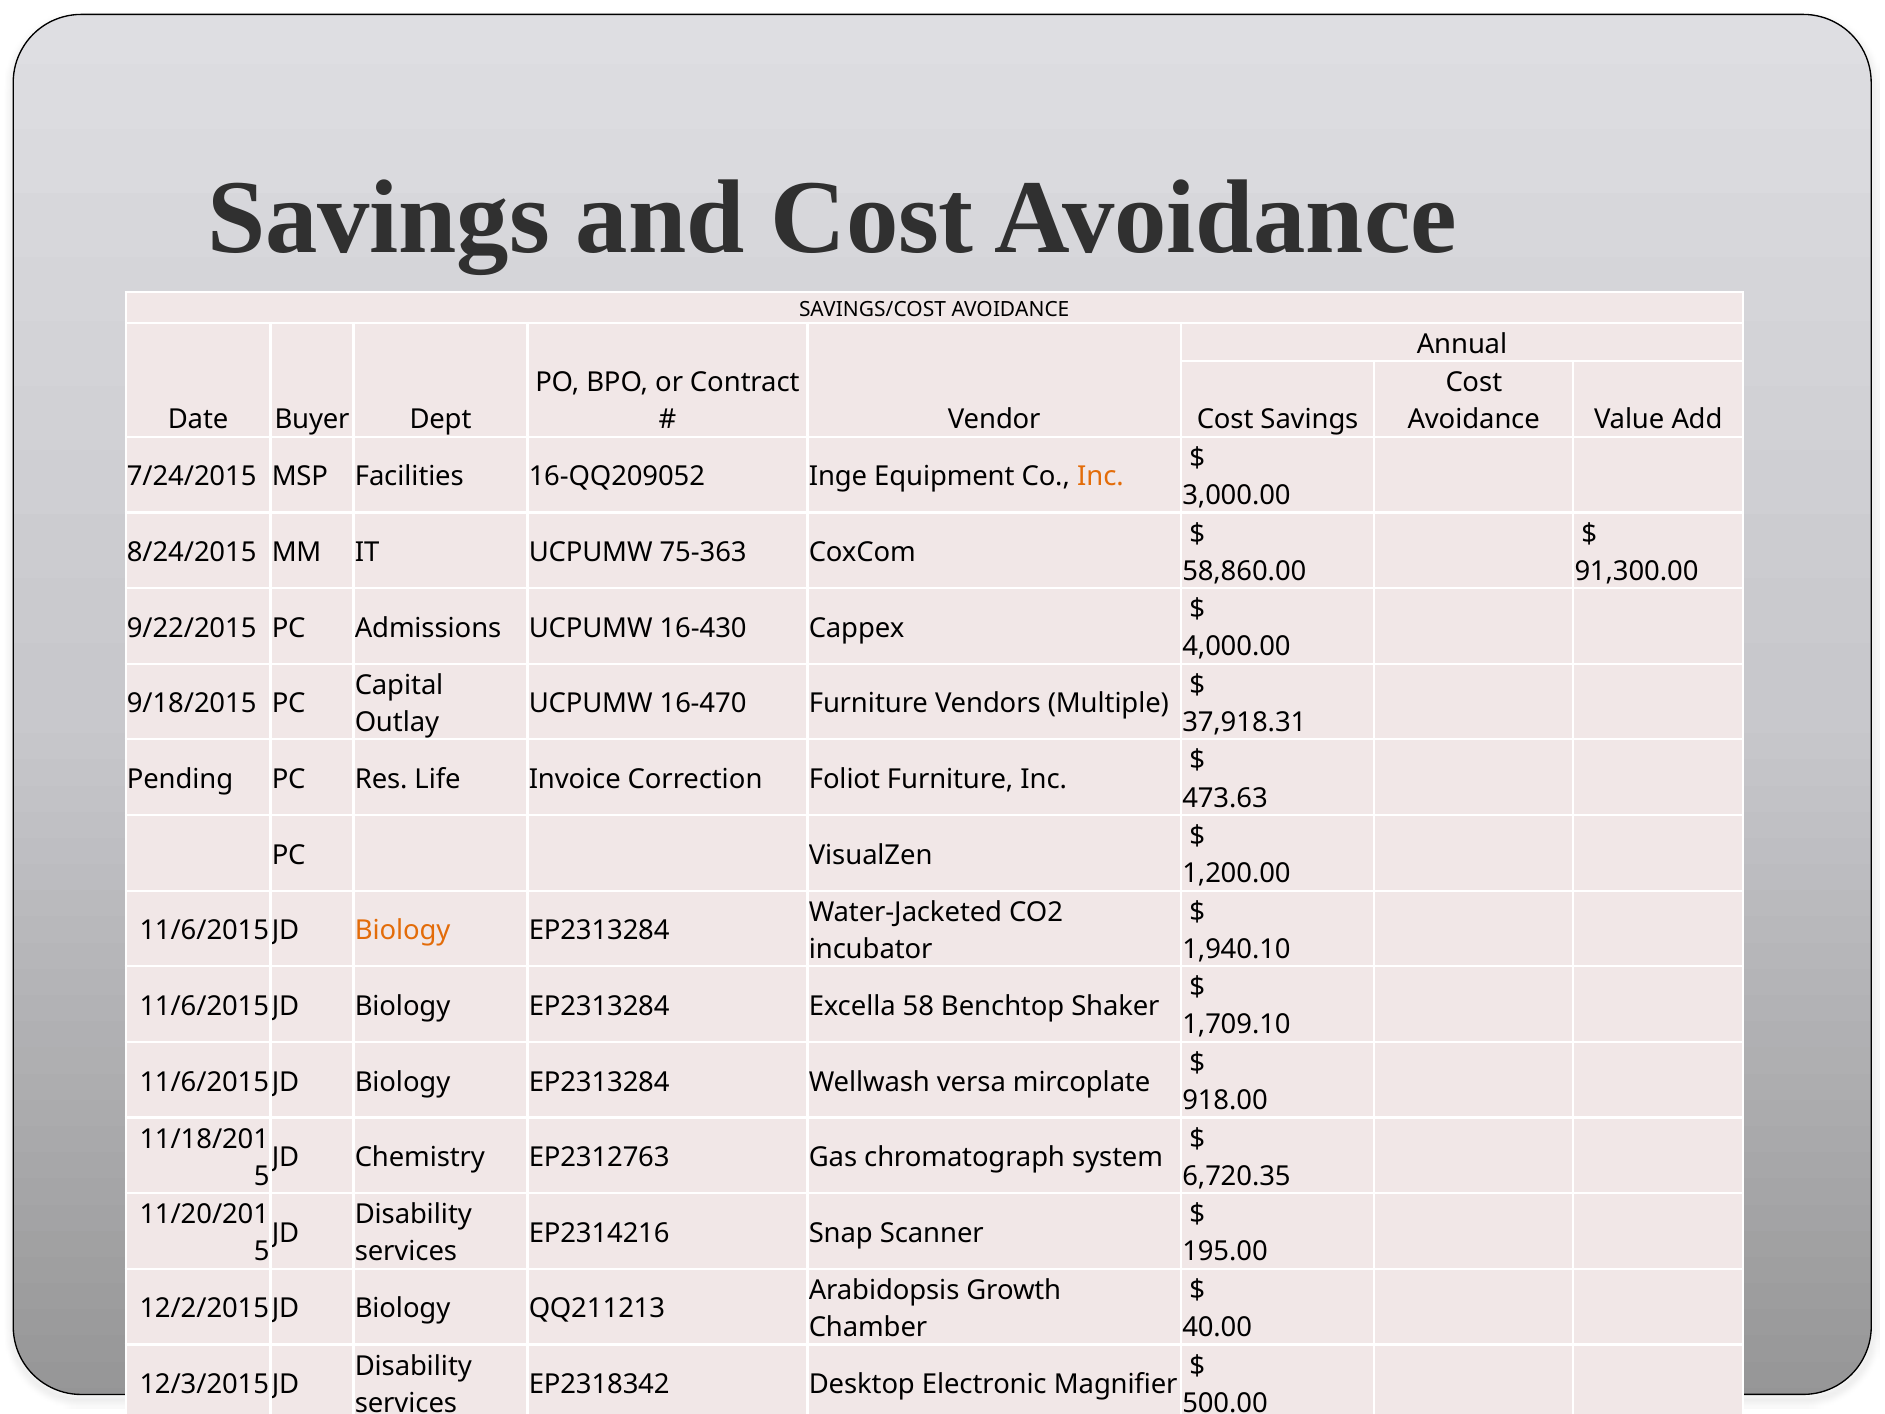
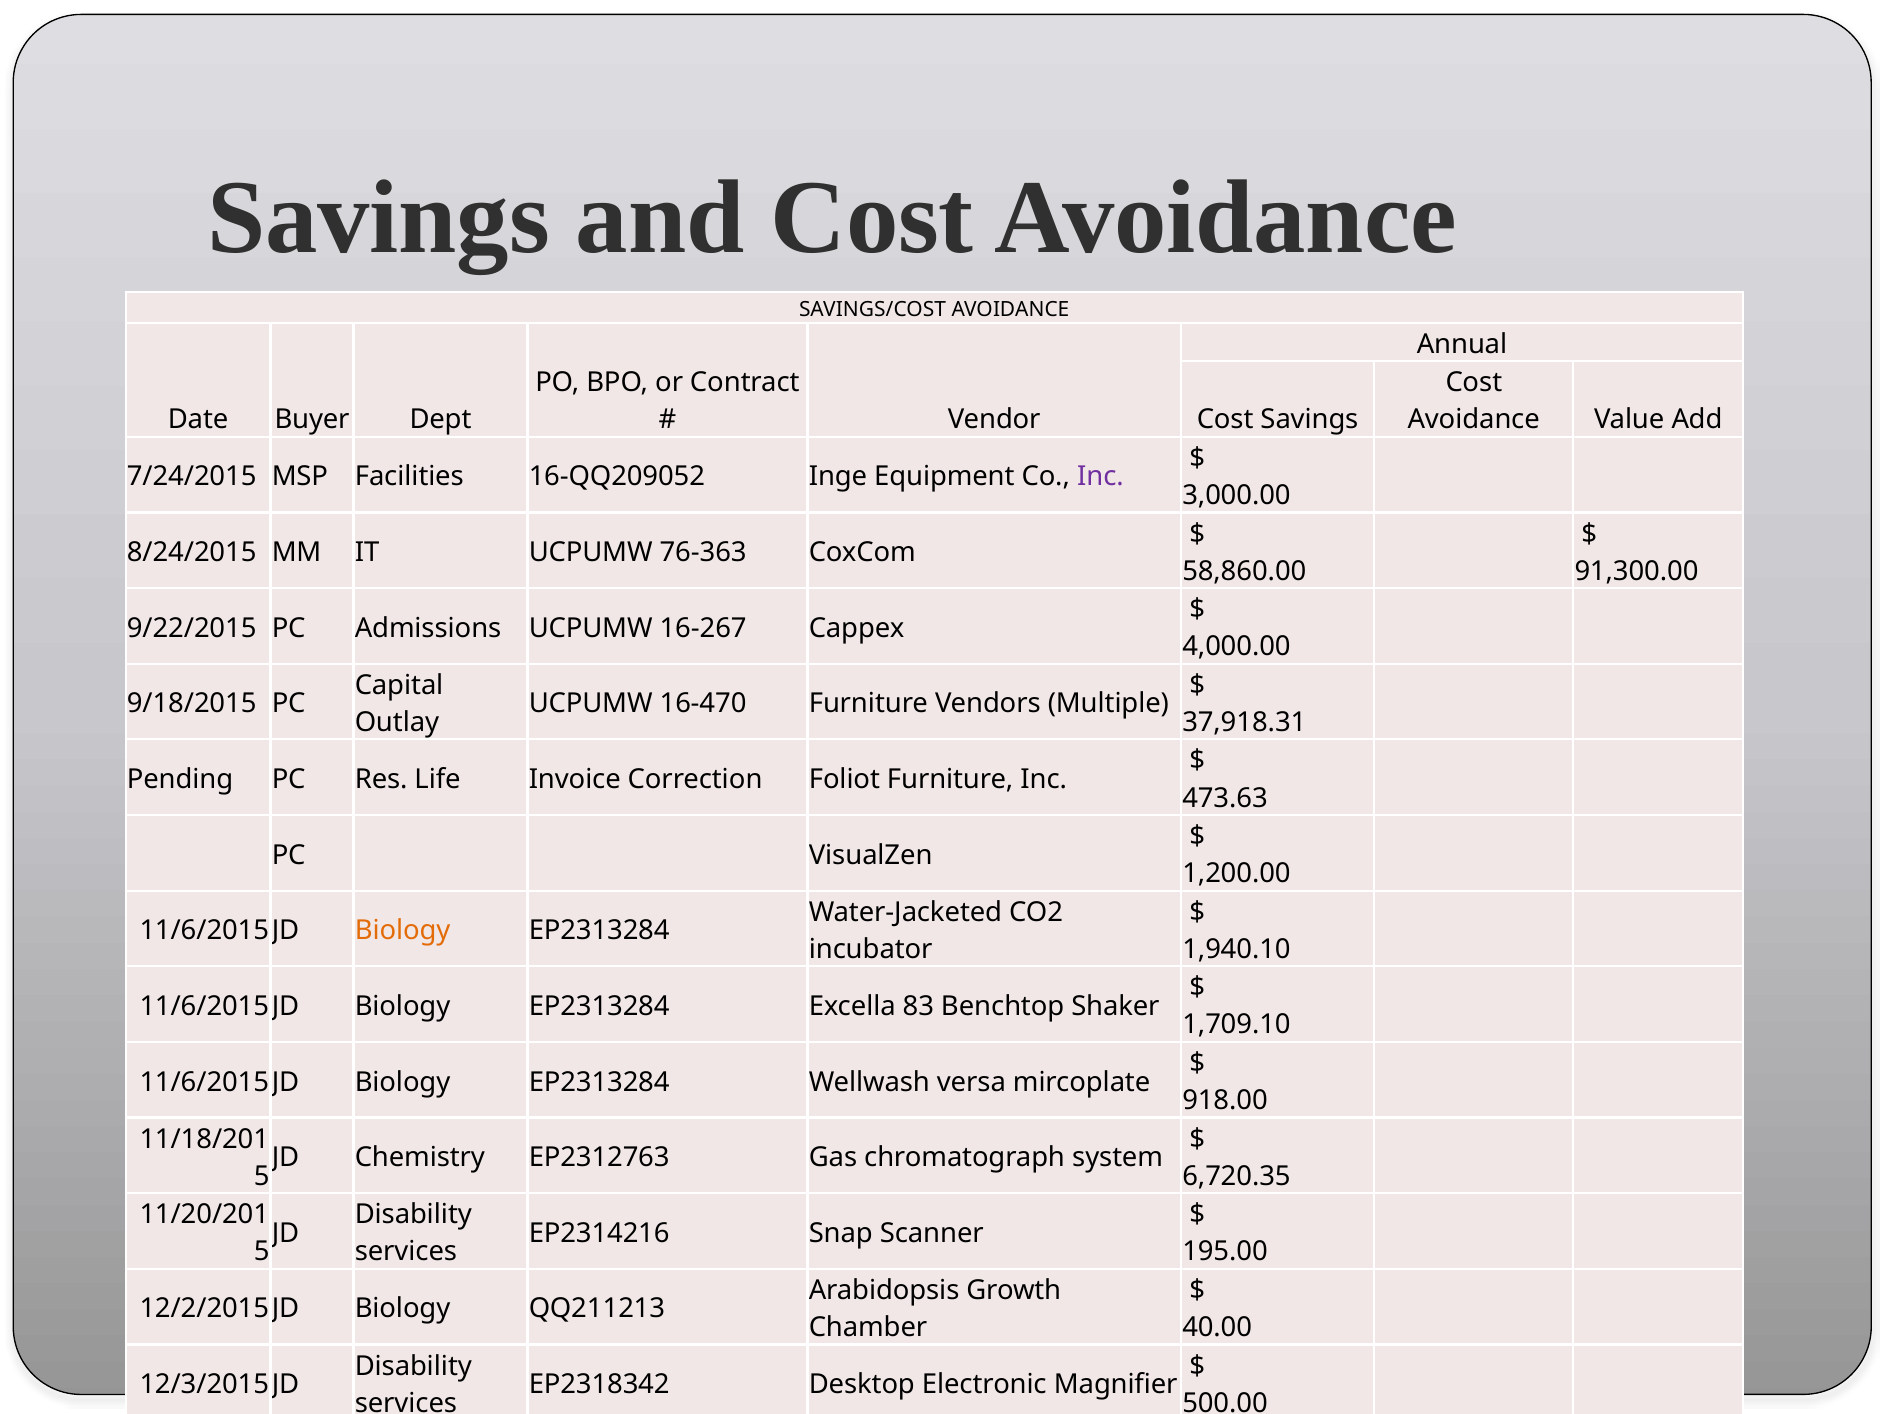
Inc at (1100, 477) colour: orange -> purple
75-363: 75-363 -> 76-363
16-430: 16-430 -> 16-267
58: 58 -> 83
